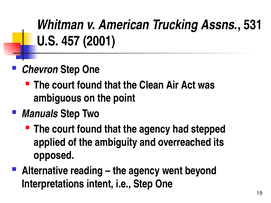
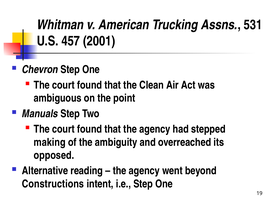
applied: applied -> making
Interpretations: Interpretations -> Constructions
